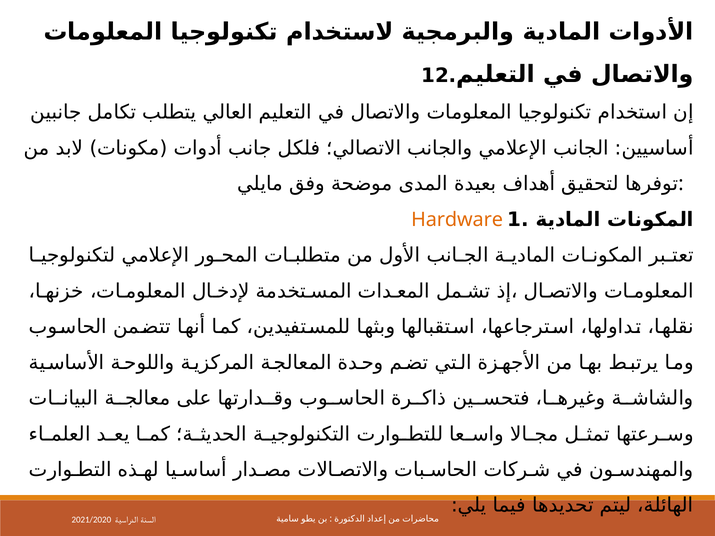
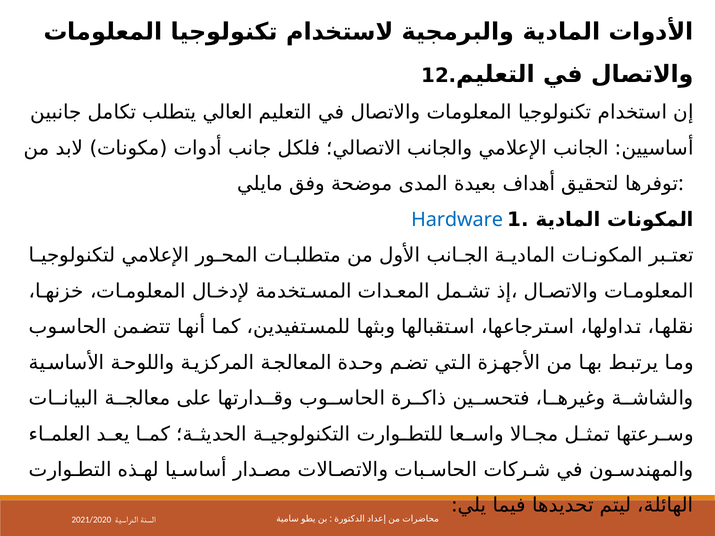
Hardware colour: orange -> blue
